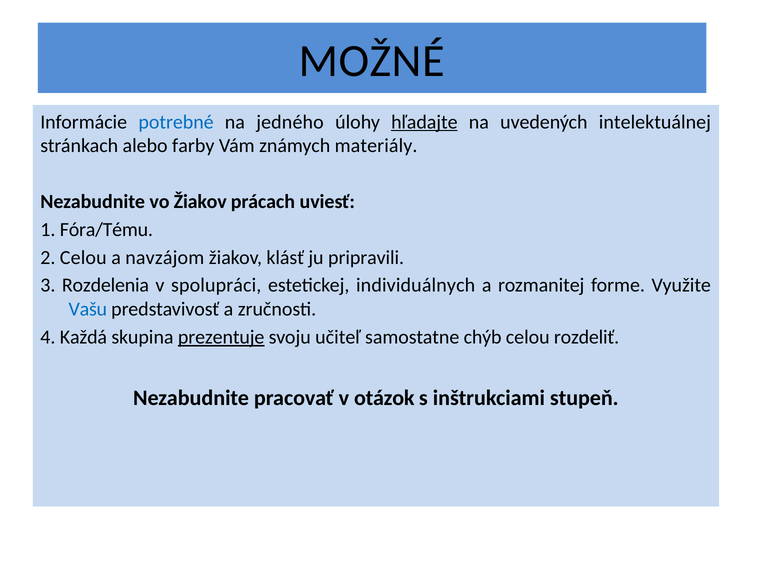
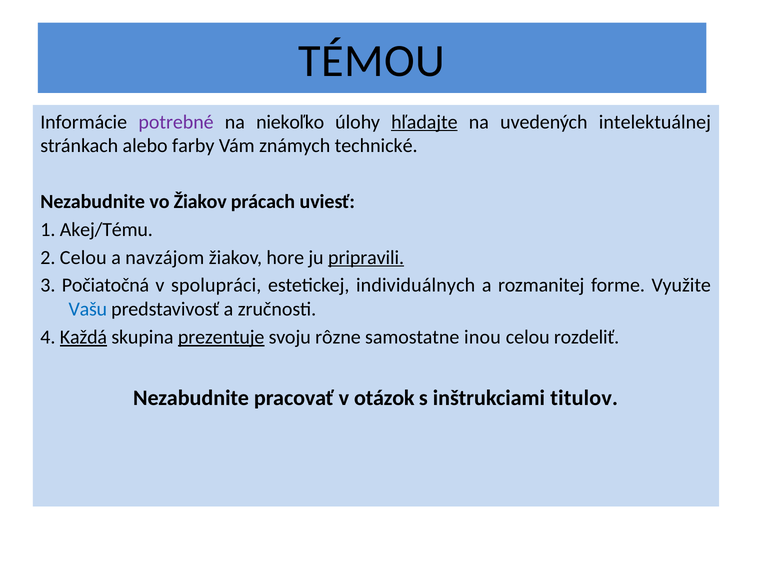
MOŽNÉ: MOŽNÉ -> TÉMOU
potrebné colour: blue -> purple
jedného: jedného -> niekoľko
materiály: materiály -> technické
Fóra/Tému: Fóra/Tému -> Akej/Tému
klásť: klásť -> hore
pripravili underline: none -> present
Rozdelenia: Rozdelenia -> Počiatočná
Každá underline: none -> present
učiteľ: učiteľ -> rôzne
chýb: chýb -> inou
stupeň: stupeň -> titulov
